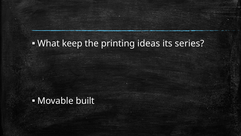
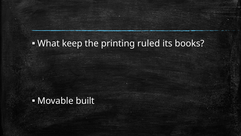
ideas: ideas -> ruled
series: series -> books
